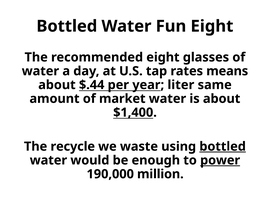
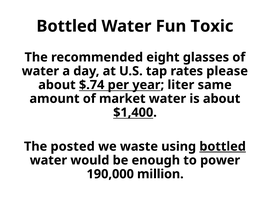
Fun Eight: Eight -> Toxic
means: means -> please
$.44: $.44 -> $.74
recycle: recycle -> posted
power underline: present -> none
